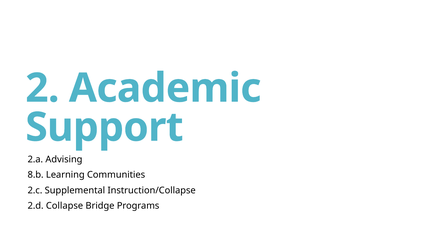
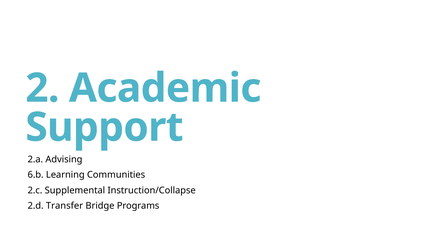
8.b: 8.b -> 6.b
Collapse: Collapse -> Transfer
